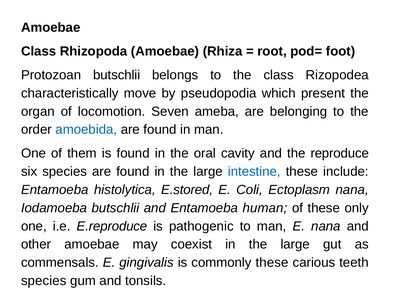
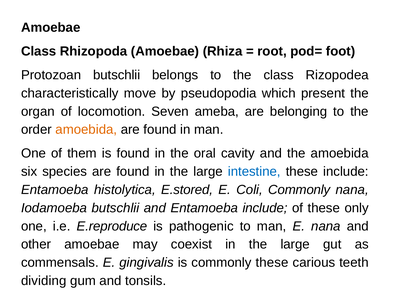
amoebida at (86, 130) colour: blue -> orange
the reproduce: reproduce -> amoebida
Coli Ectoplasm: Ectoplasm -> Commonly
Entamoeba human: human -> include
species at (44, 281): species -> dividing
